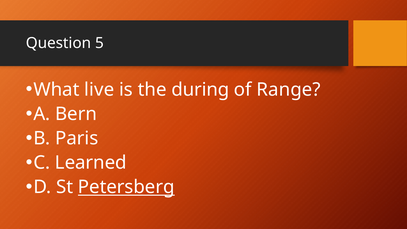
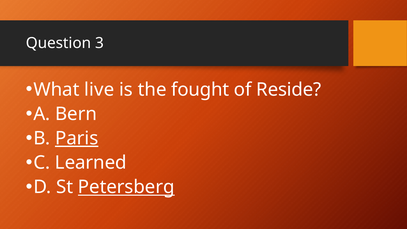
5: 5 -> 3
during: during -> fought
Range: Range -> Reside
Paris underline: none -> present
